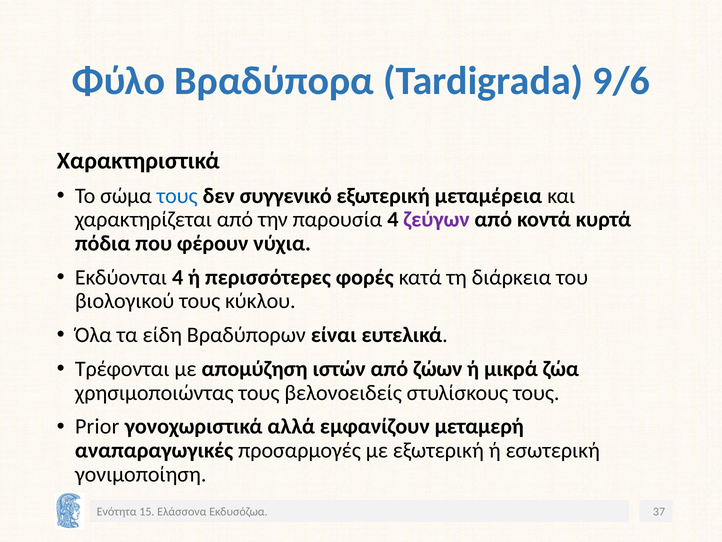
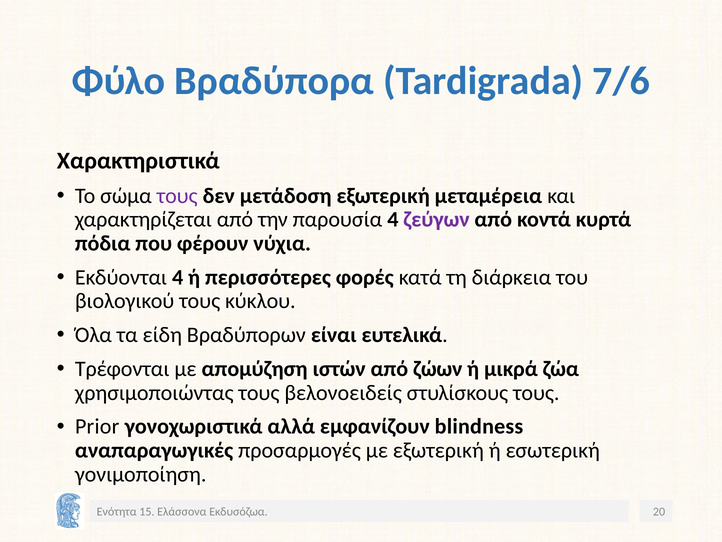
9/6: 9/6 -> 7/6
τους at (177, 196) colour: blue -> purple
συγγενικό: συγγενικό -> μετάδοση
μεταμερή: μεταμερή -> blindness
37: 37 -> 20
